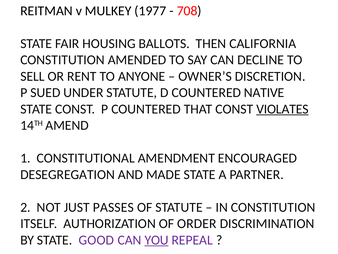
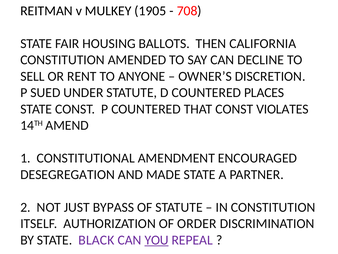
1977: 1977 -> 1905
NATIVE: NATIVE -> PLACES
VIOLATES underline: present -> none
PASSES: PASSES -> BYPASS
GOOD: GOOD -> BLACK
